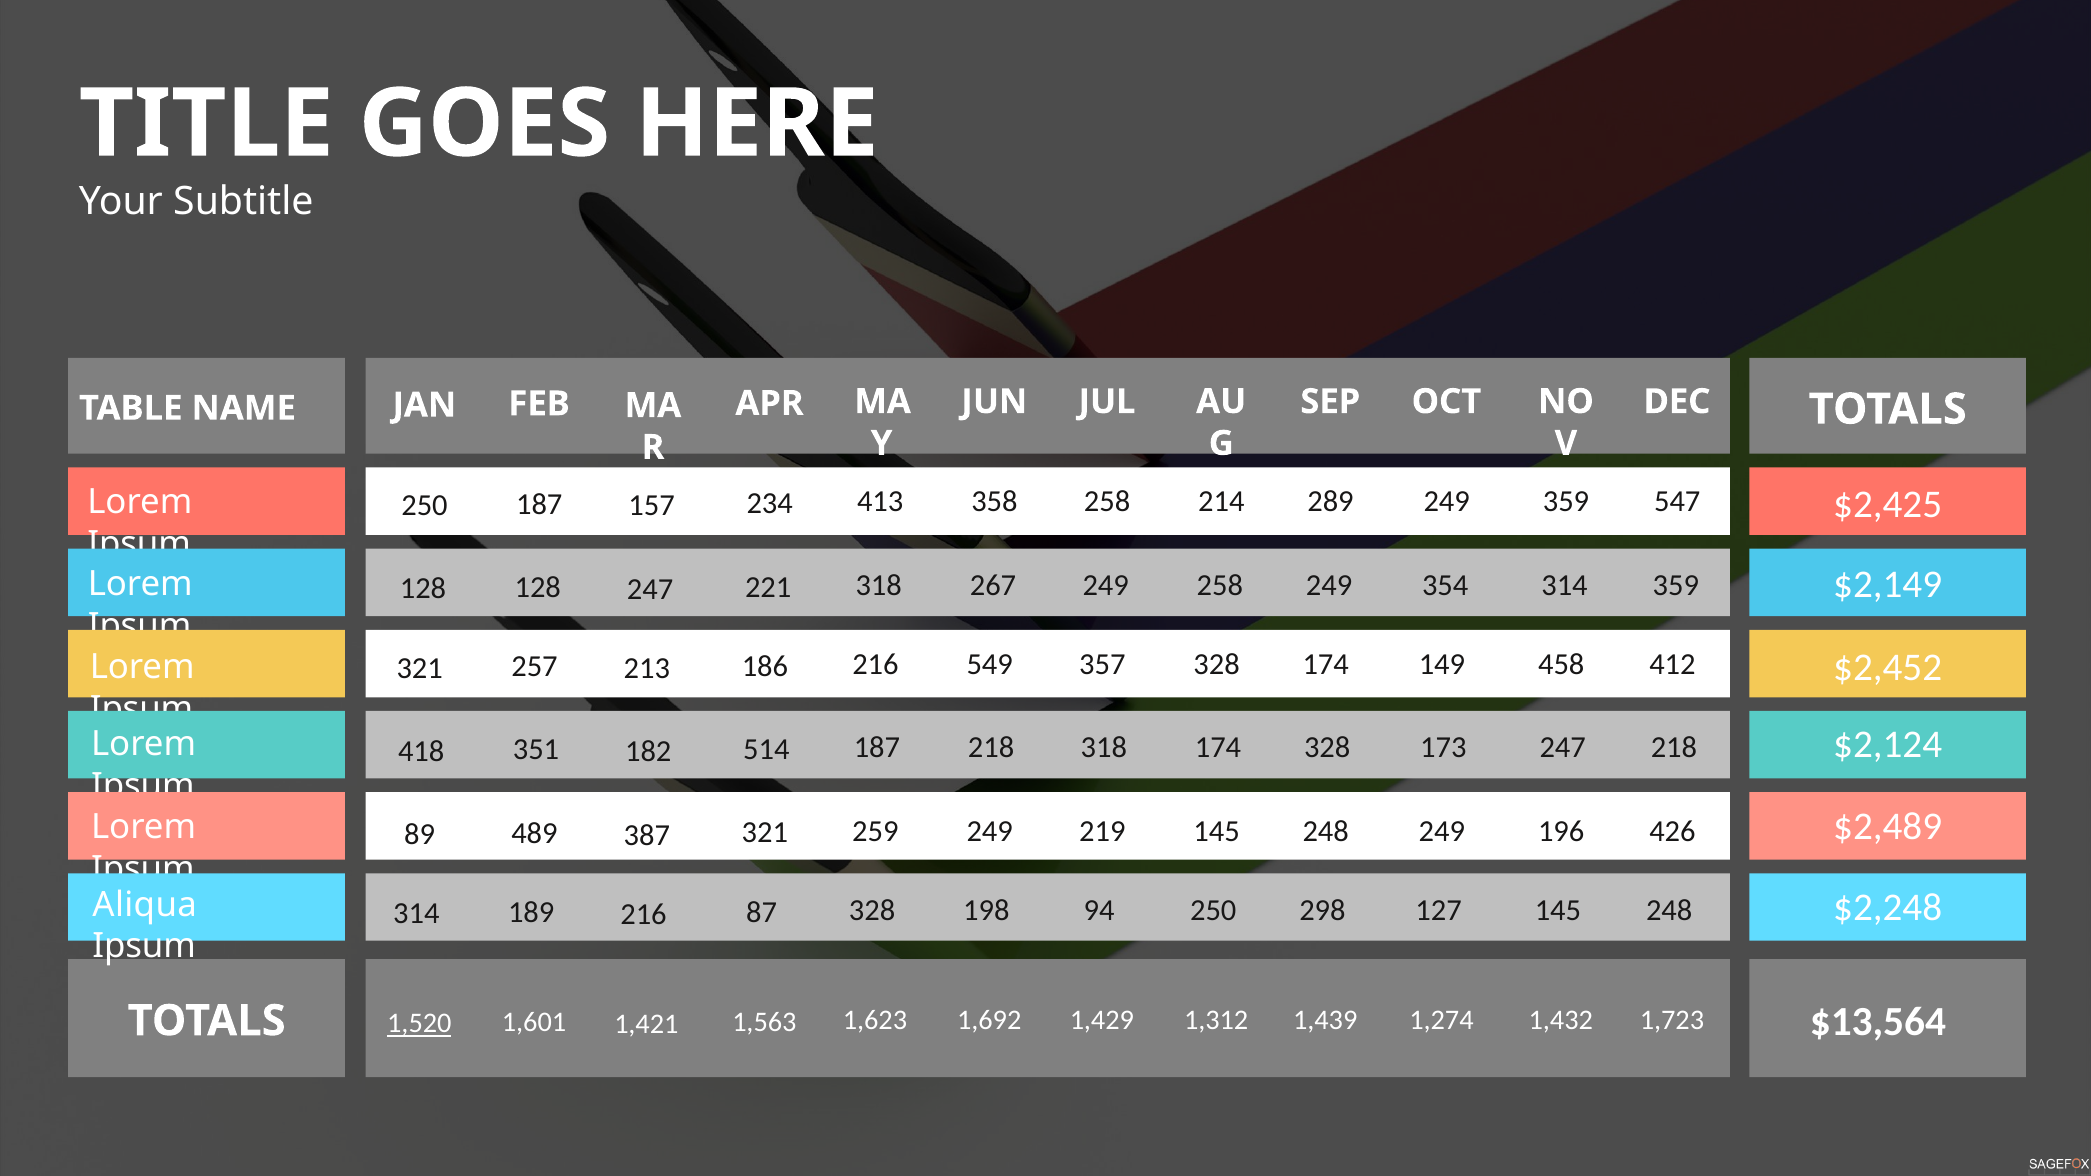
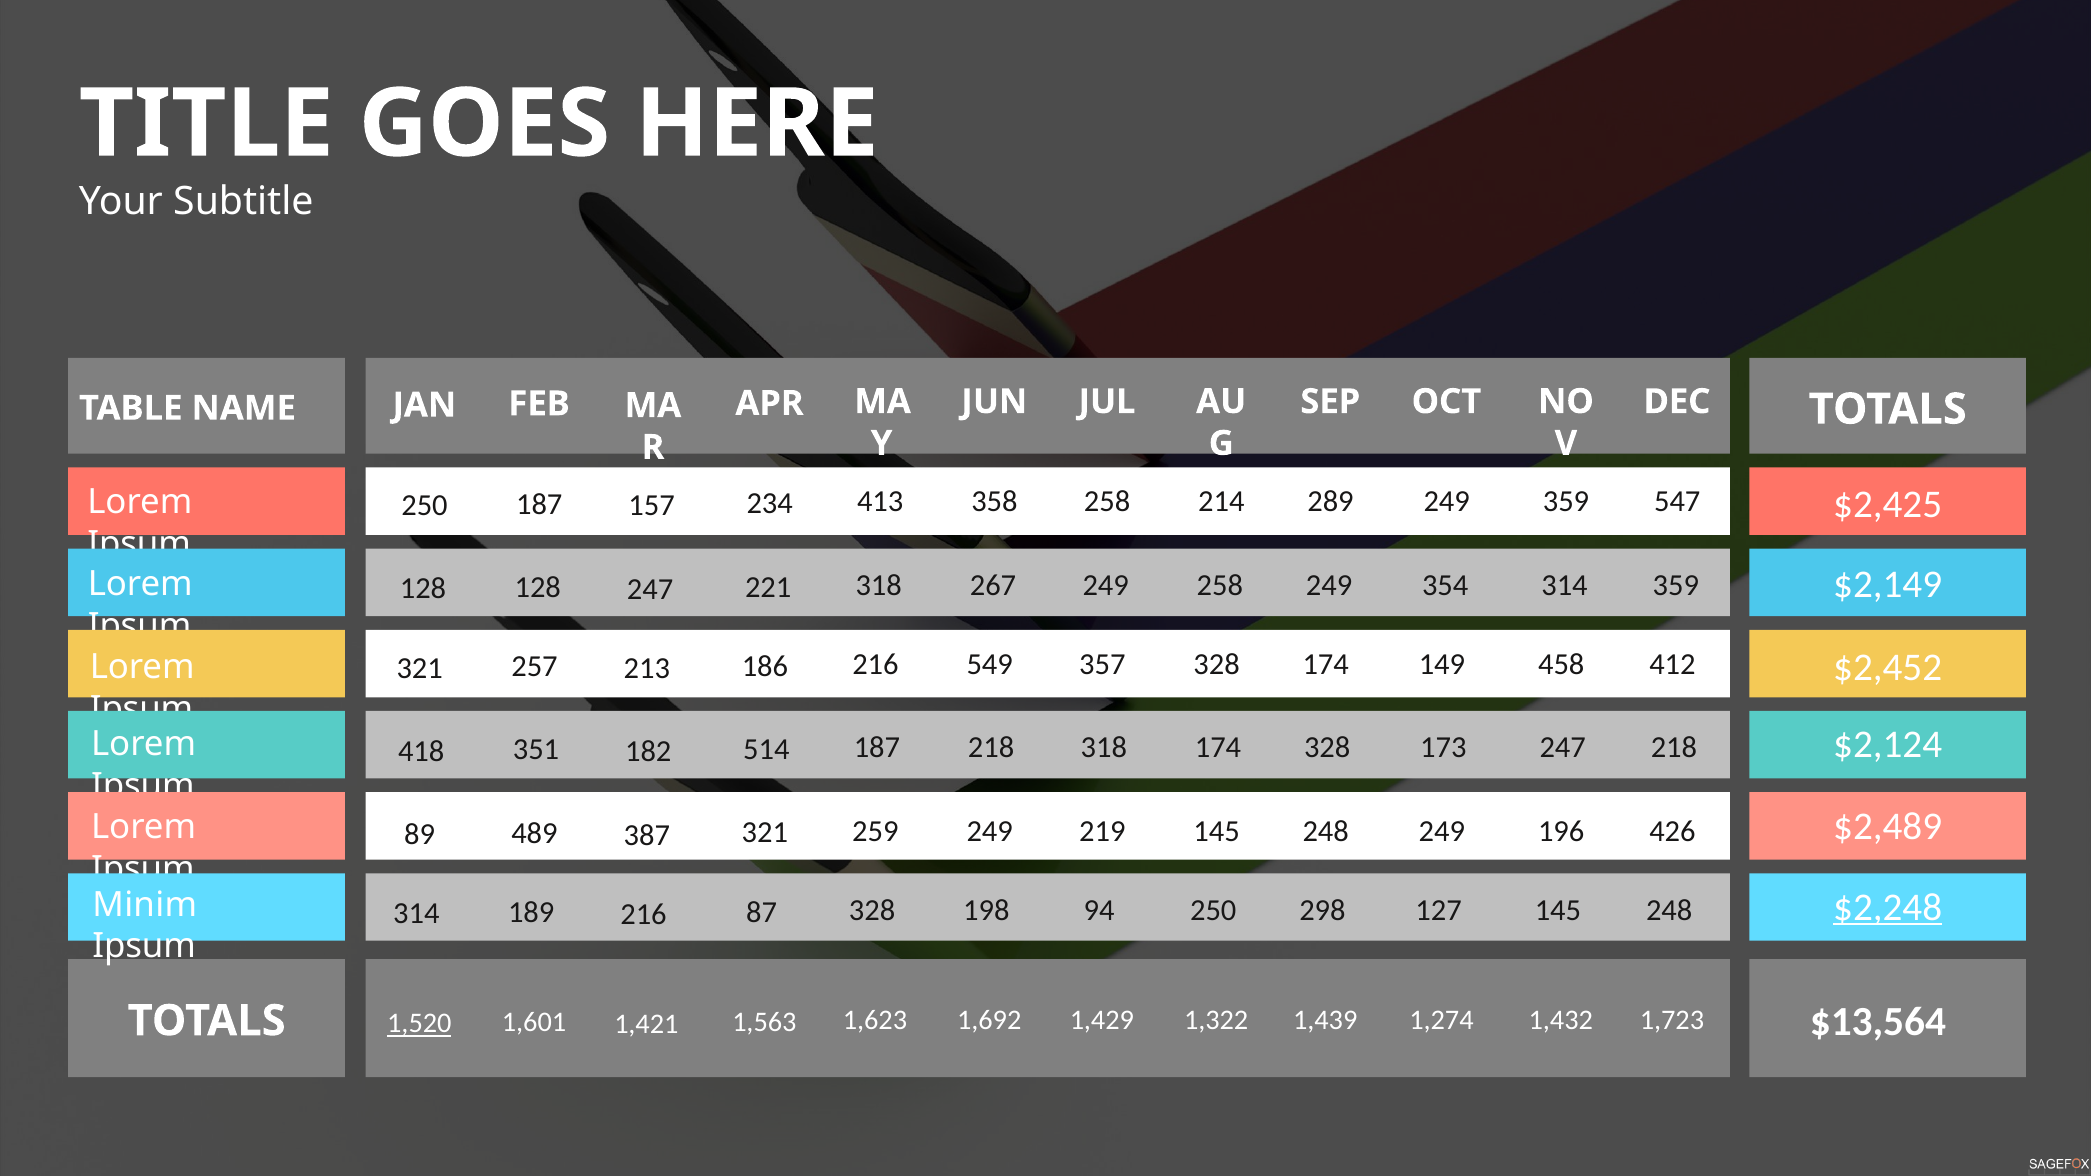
$2,248 underline: none -> present
Aliqua: Aliqua -> Minim
1,312: 1,312 -> 1,322
